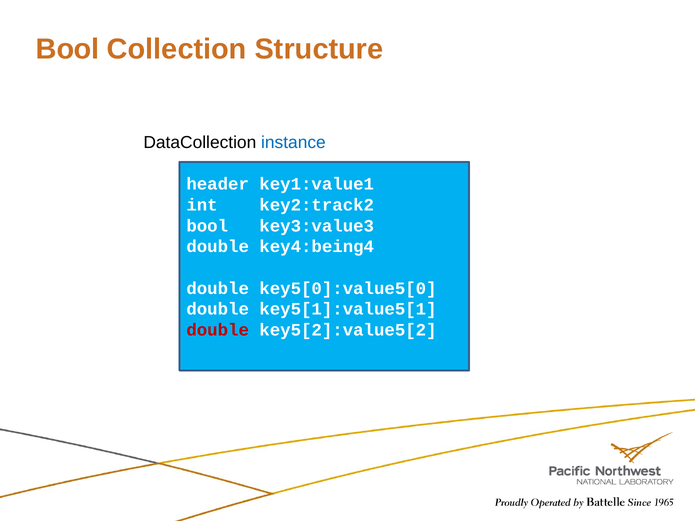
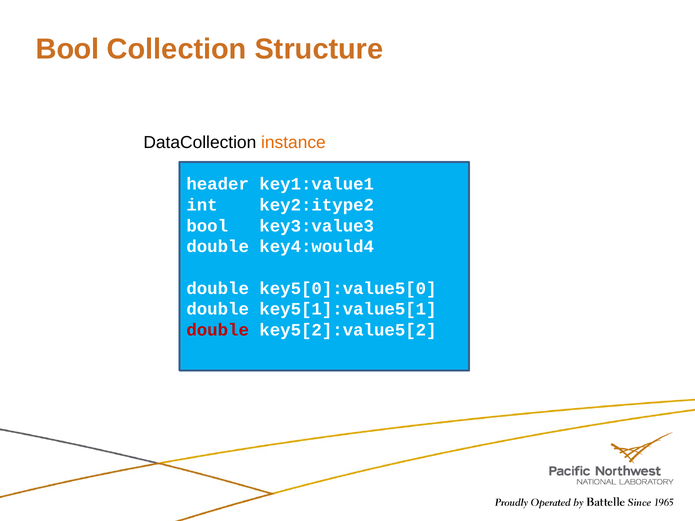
instance colour: blue -> orange
key2:track2: key2:track2 -> key2:itype2
key4:being4: key4:being4 -> key4:would4
